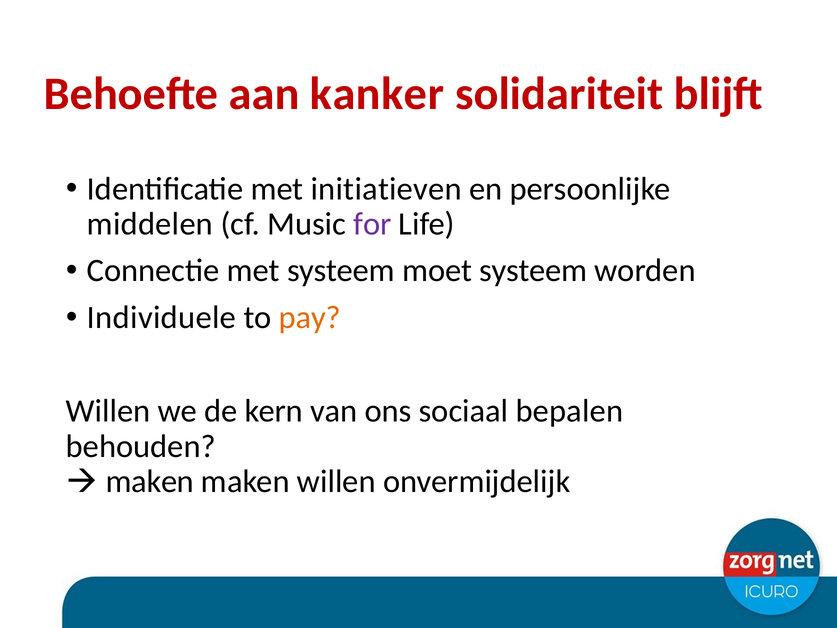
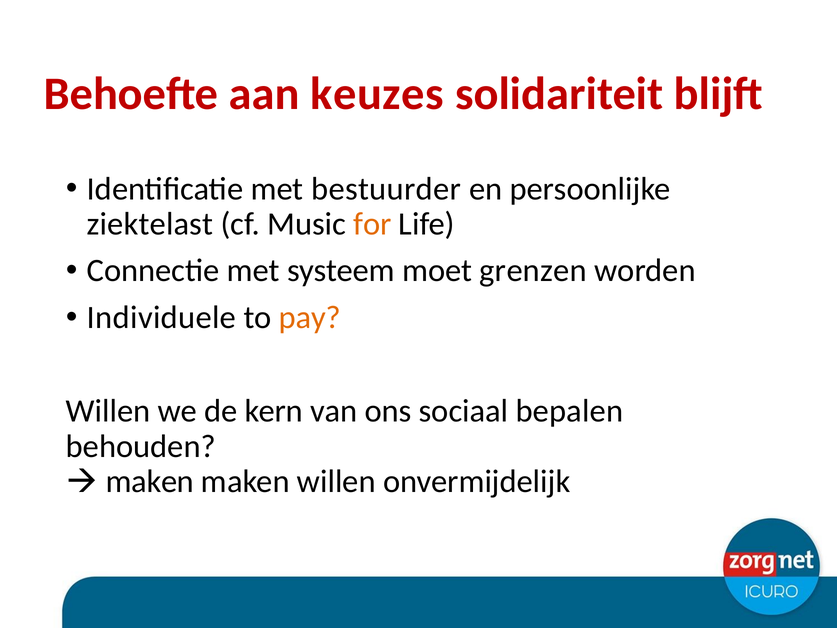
kanker: kanker -> keuzes
initiatieven: initiatieven -> bestuurder
middelen: middelen -> ziektelast
for colour: purple -> orange
moet systeem: systeem -> grenzen
